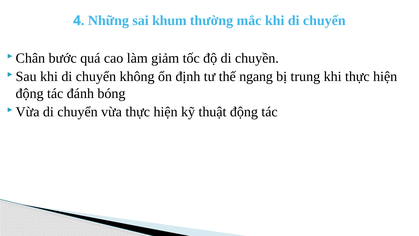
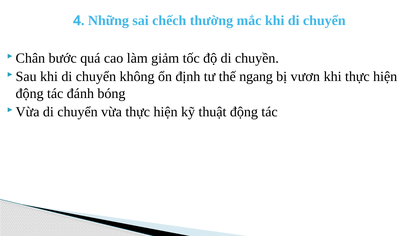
khum: khum -> chếch
trung: trung -> vươn
